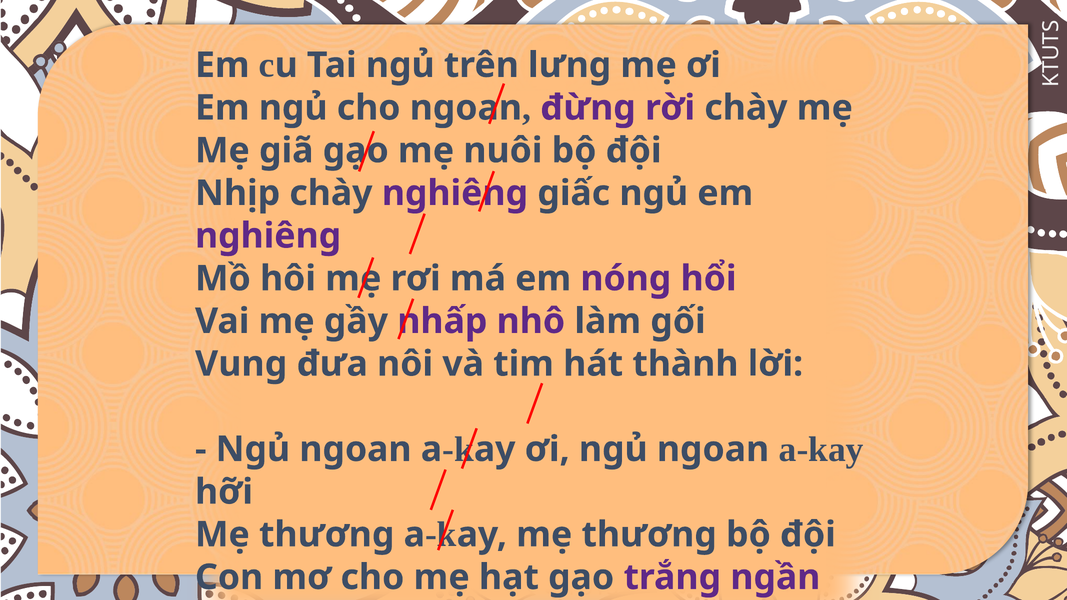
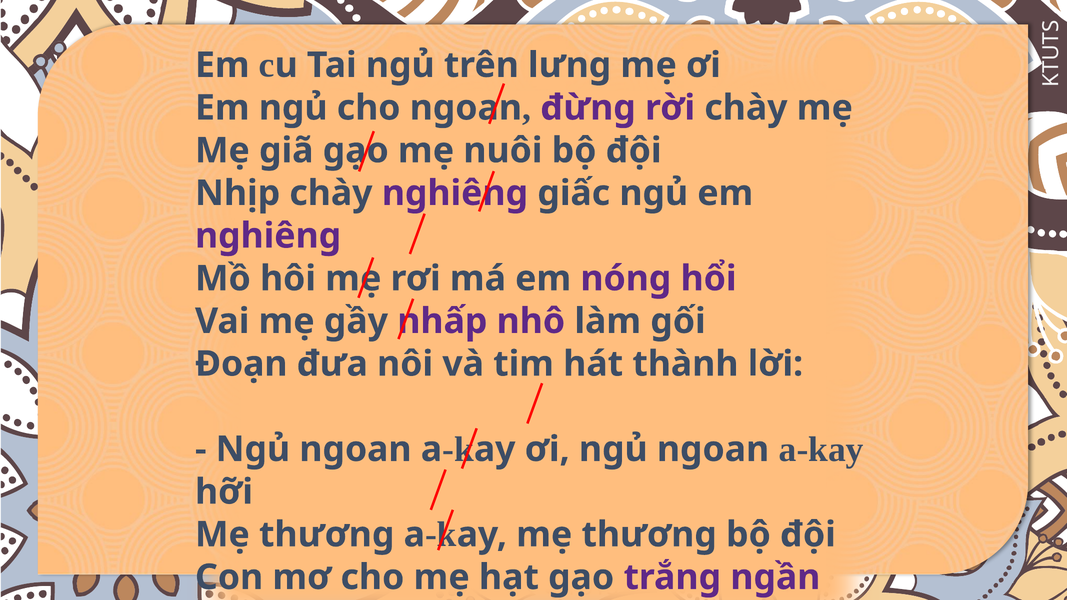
Vung at (241, 364): Vung -> Đoạn
